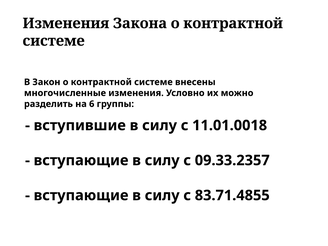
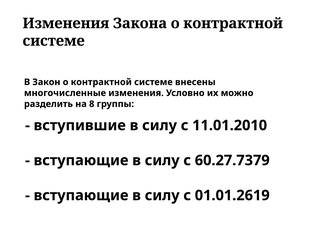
6: 6 -> 8
11.01.0018: 11.01.0018 -> 11.01.2010
09.33.2357: 09.33.2357 -> 60.27.7379
83.71.4855: 83.71.4855 -> 01.01.2619
